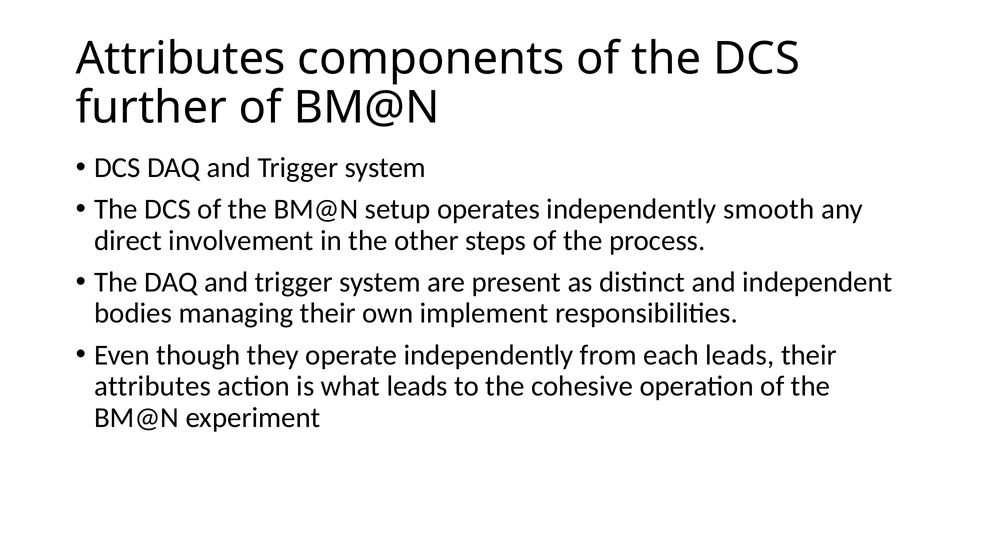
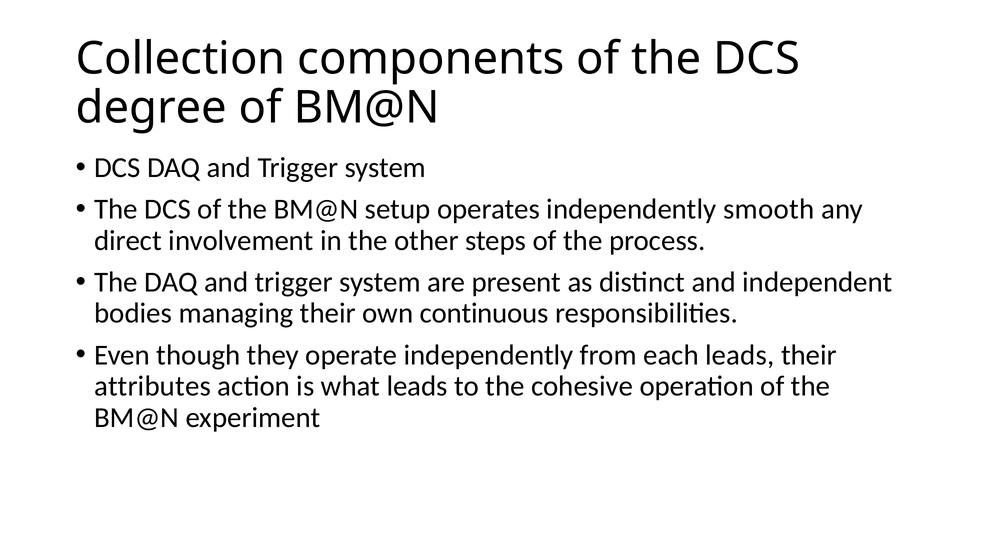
Attributes at (181, 59): Attributes -> Collection
further: further -> degree
implement: implement -> continuous
